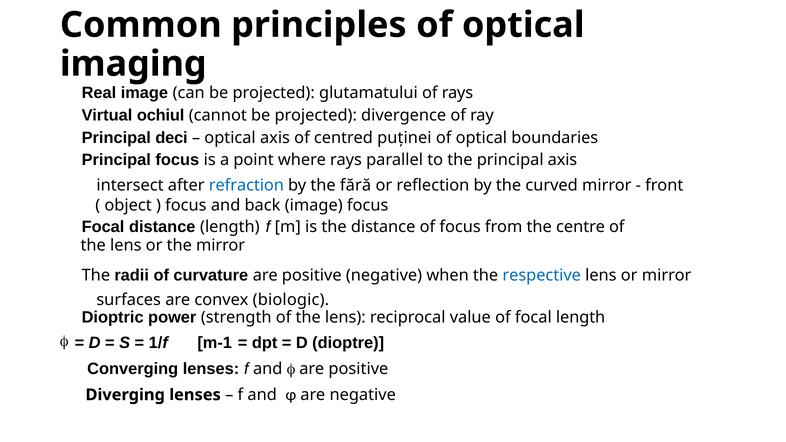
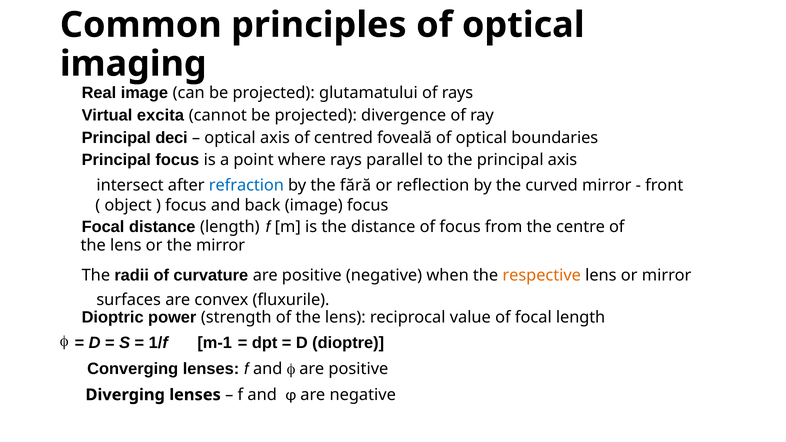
ochiul: ochiul -> excita
puținei: puținei -> foveală
respective colour: blue -> orange
biologic: biologic -> fluxurile
